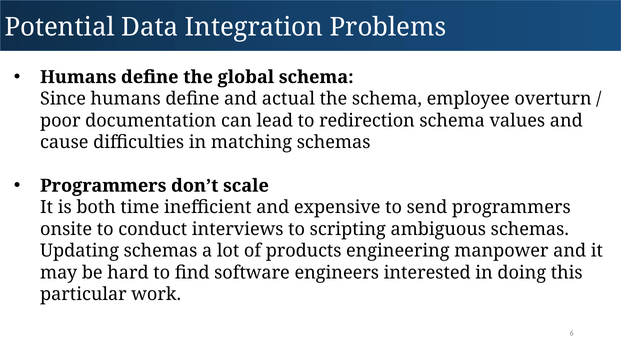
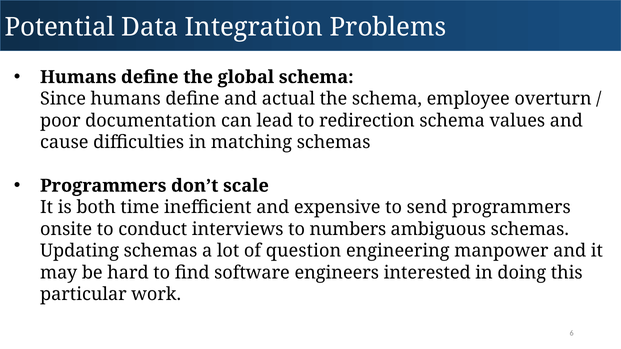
scripting: scripting -> numbers
products: products -> question
